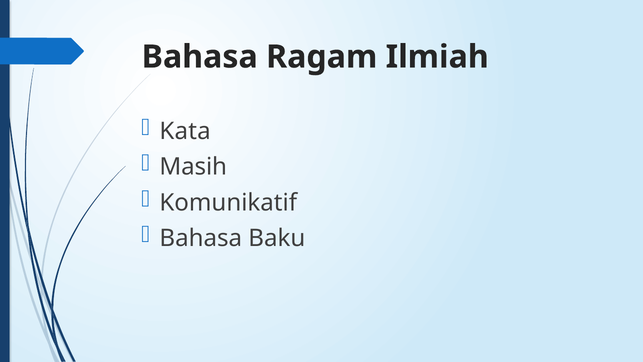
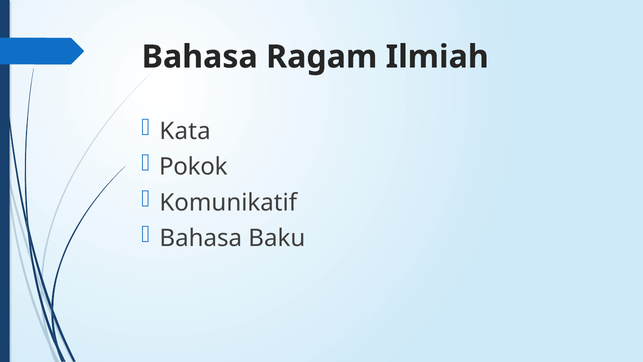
Masih: Masih -> Pokok
